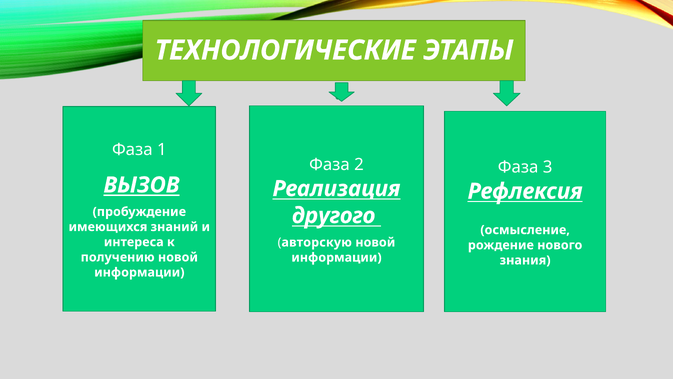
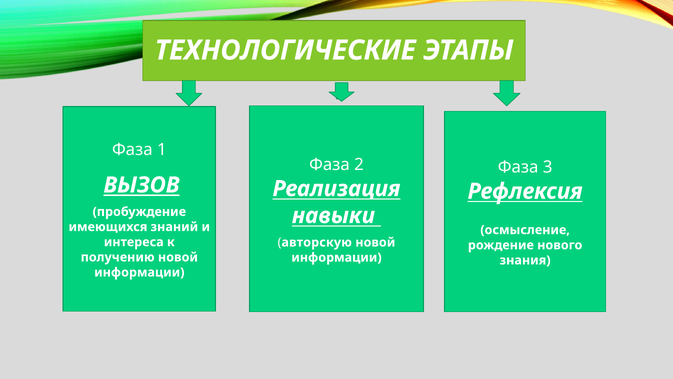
другого: другого -> навыки
